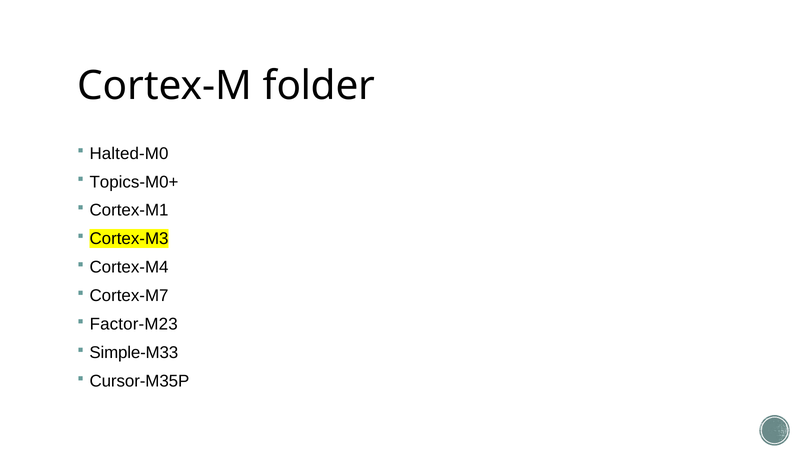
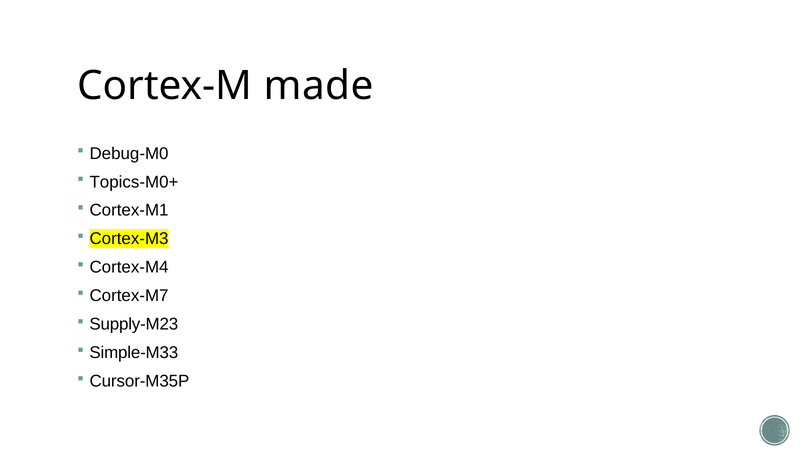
folder: folder -> made
Halted-M0: Halted-M0 -> Debug-M0
Factor-M23: Factor-M23 -> Supply-M23
